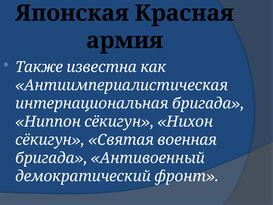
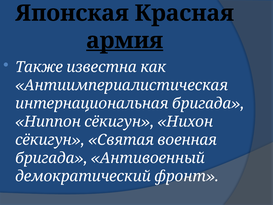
армия underline: none -> present
